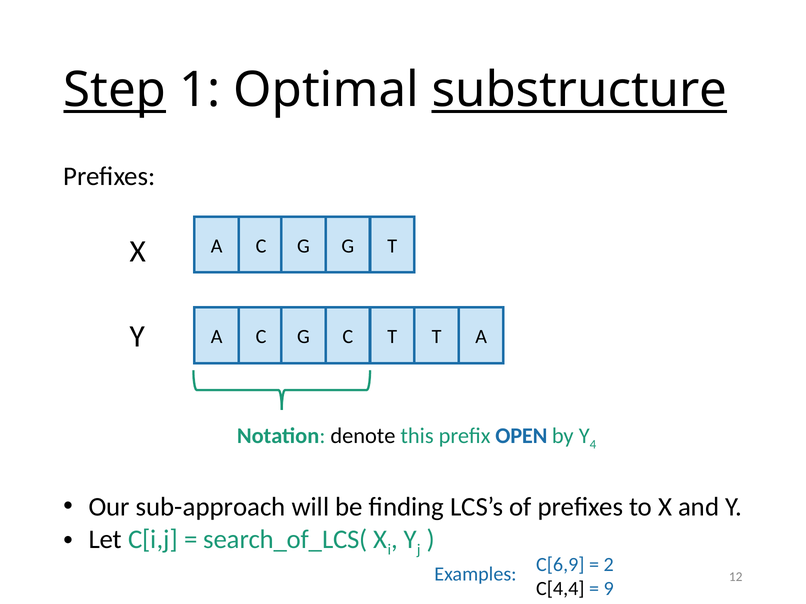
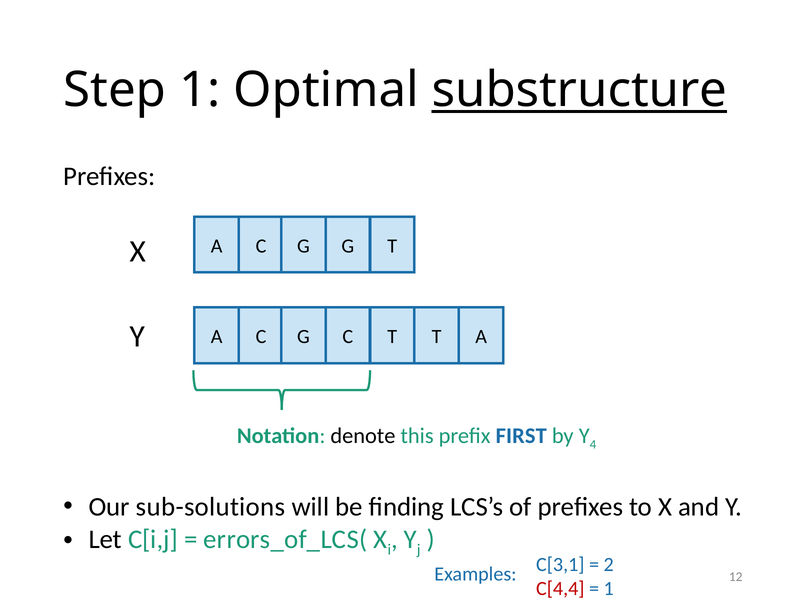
Step underline: present -> none
OPEN: OPEN -> FIRST
sub-approach: sub-approach -> sub-solutions
search_of_LCS(: search_of_LCS( -> errors_of_LCS(
C[6,9: C[6,9 -> C[3,1
C[4,4 colour: black -> red
9 at (609, 589): 9 -> 1
